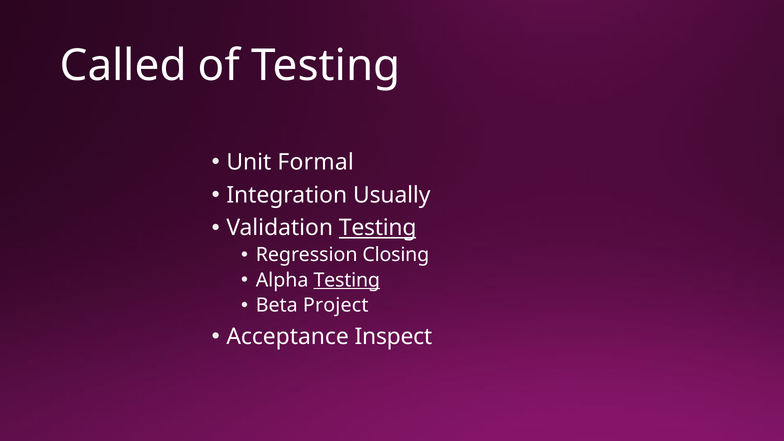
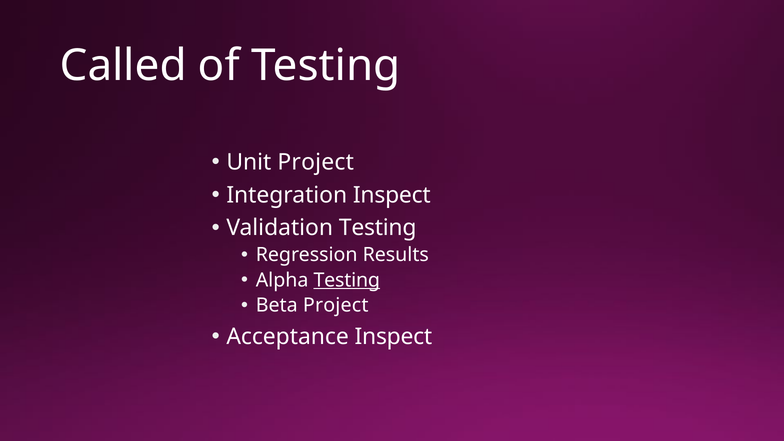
Unit Formal: Formal -> Project
Integration Usually: Usually -> Inspect
Testing at (378, 228) underline: present -> none
Closing: Closing -> Results
